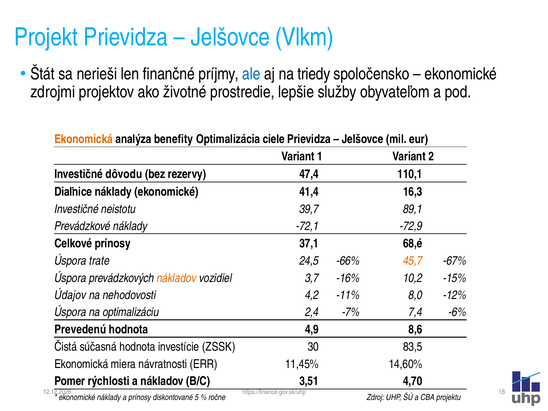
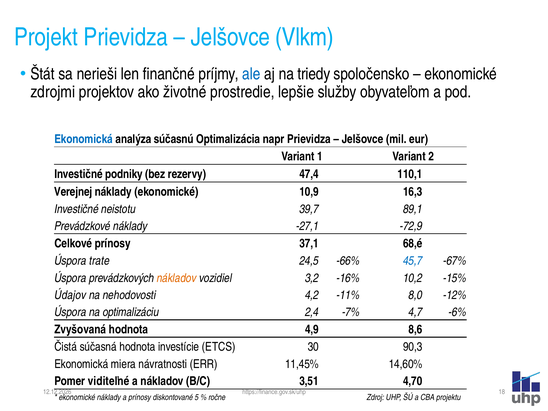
Ekonomická at (84, 139) colour: orange -> blue
benefity: benefity -> súčasnú
ciele: ciele -> napr
dôvodu: dôvodu -> podniky
Diaľnice: Diaľnice -> Verejnej
41,4: 41,4 -> 10,9
-72,1: -72,1 -> -27,1
45,7 colour: orange -> blue
3,7: 3,7 -> 3,2
7,4: 7,4 -> 4,7
Prevedenú: Prevedenú -> Zvyšovaná
ZSSK: ZSSK -> ETCS
83,5: 83,5 -> 90,3
rýchlosti: rýchlosti -> viditeľné
